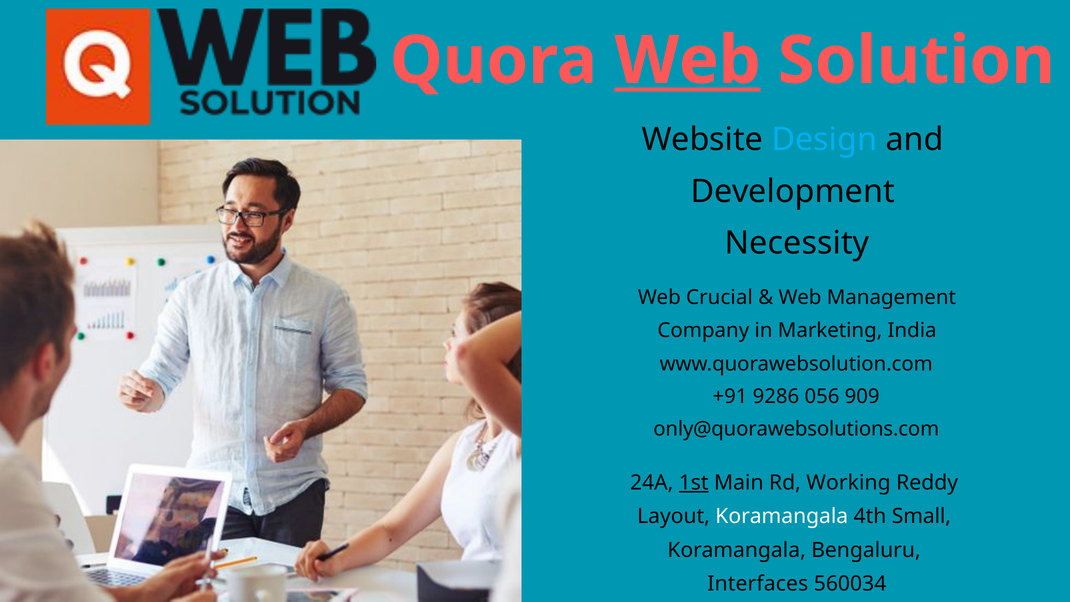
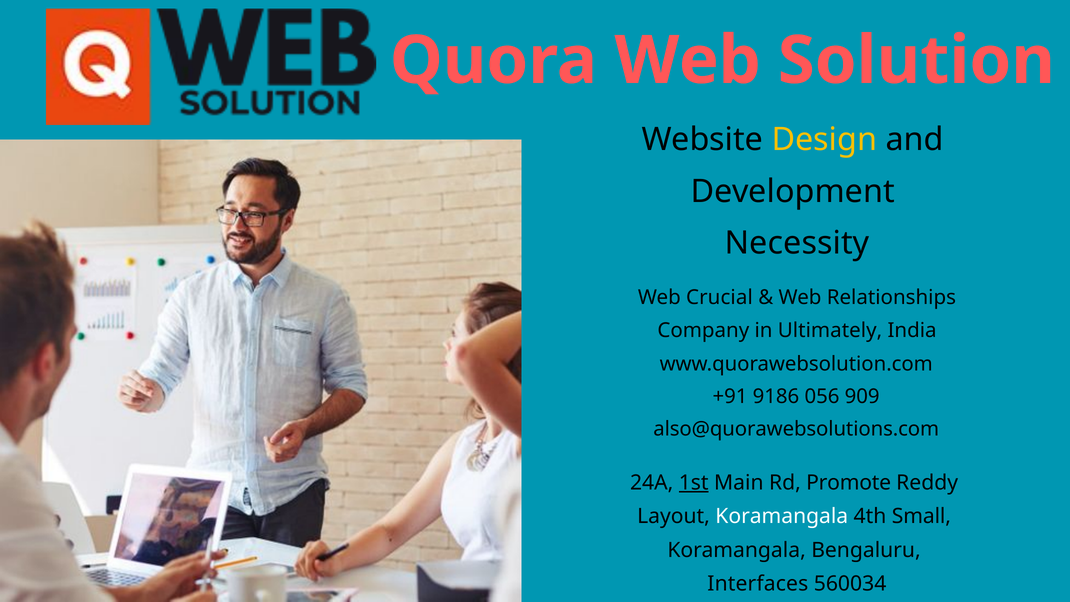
Web at (688, 61) underline: present -> none
Design colour: light blue -> yellow
Management: Management -> Relationships
Marketing: Marketing -> Ultimately
9286: 9286 -> 9186
only@quorawebsolutions.com: only@quorawebsolutions.com -> also@quorawebsolutions.com
Working: Working -> Promote
